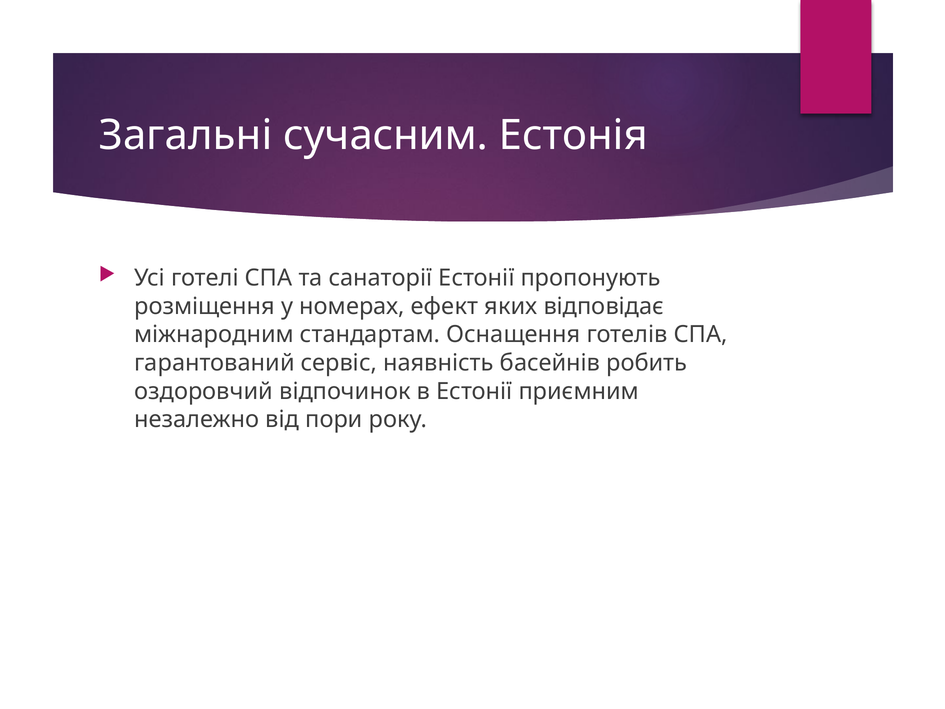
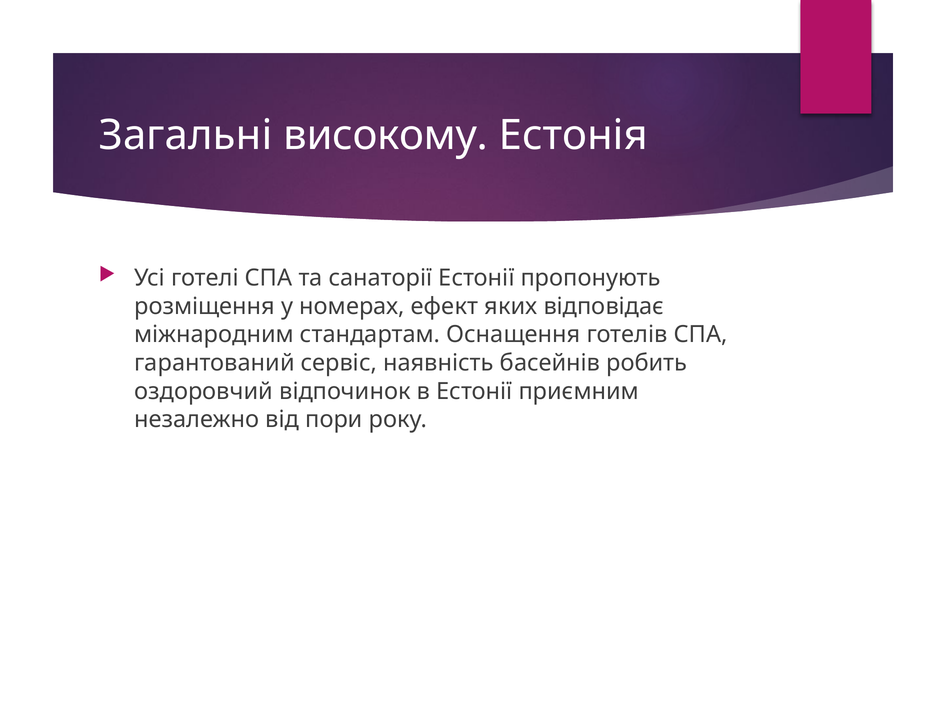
сучасним: сучасним -> високому
